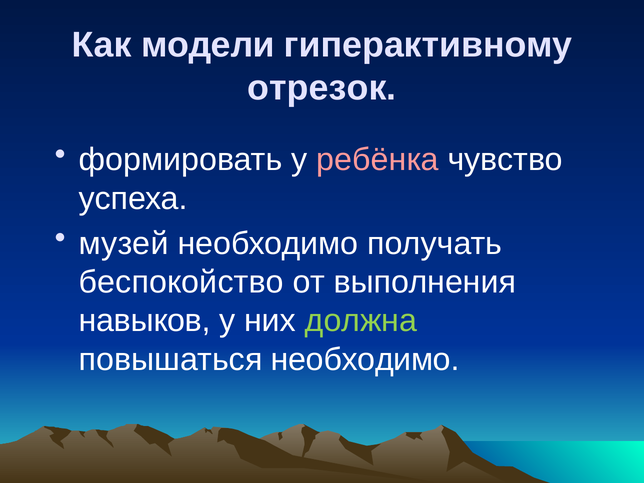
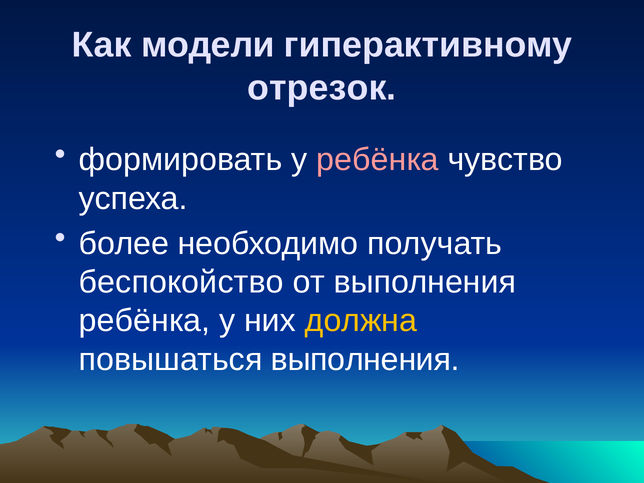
музей: музей -> более
навыков at (145, 321): навыков -> ребёнка
должна colour: light green -> yellow
повышаться необходимо: необходимо -> выполнения
